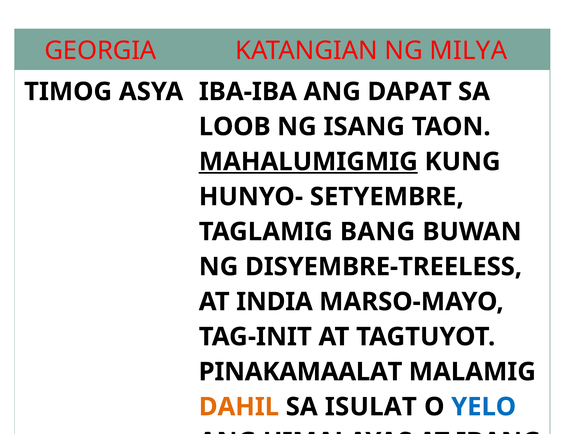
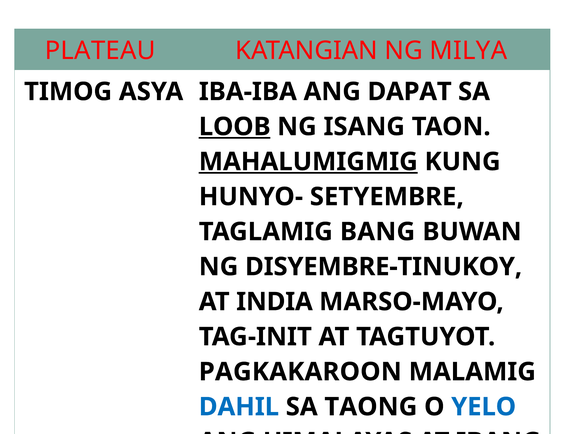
GEORGIA: GEORGIA -> PLATEAU
LOOB underline: none -> present
DISYEMBRE-TREELESS: DISYEMBRE-TREELESS -> DISYEMBRE-TINUKOY
PINAKAMAALAT: PINAKAMAALAT -> PAGKAKAROON
DAHIL colour: orange -> blue
ISULAT: ISULAT -> TAONG
